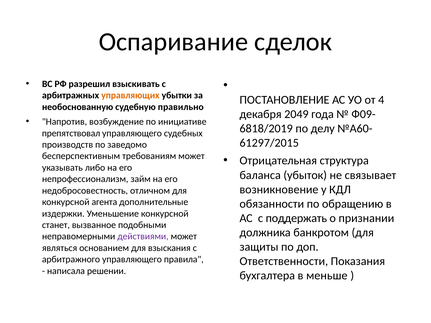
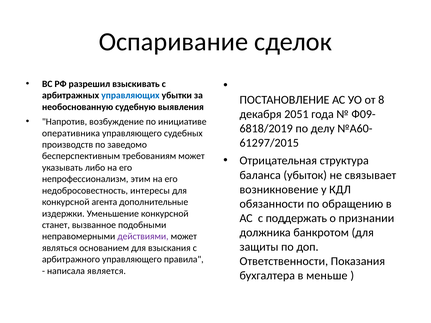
управляющих colour: orange -> blue
4: 4 -> 8
правильно: правильно -> выявления
2049: 2049 -> 2051
препятствовал: препятствовал -> оперативника
займ: займ -> этим
отличном: отличном -> интересы
решении: решении -> является
